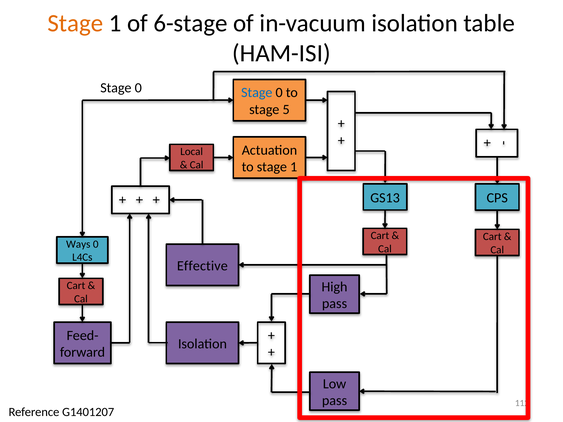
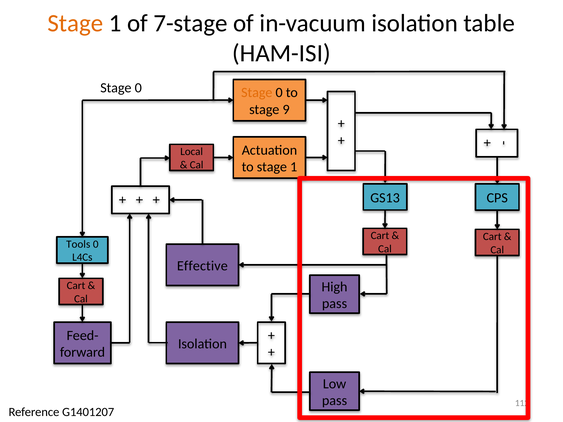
6-stage: 6-stage -> 7-stage
Stage at (257, 93) colour: blue -> orange
5: 5 -> 9
Ways: Ways -> Tools
